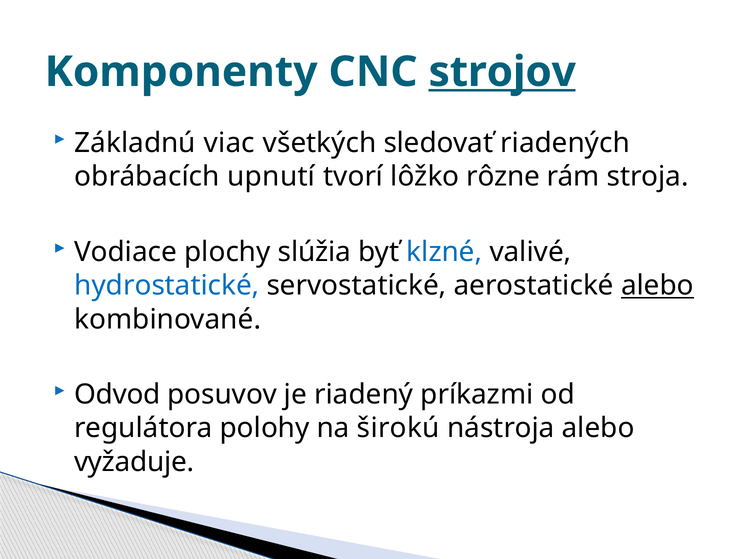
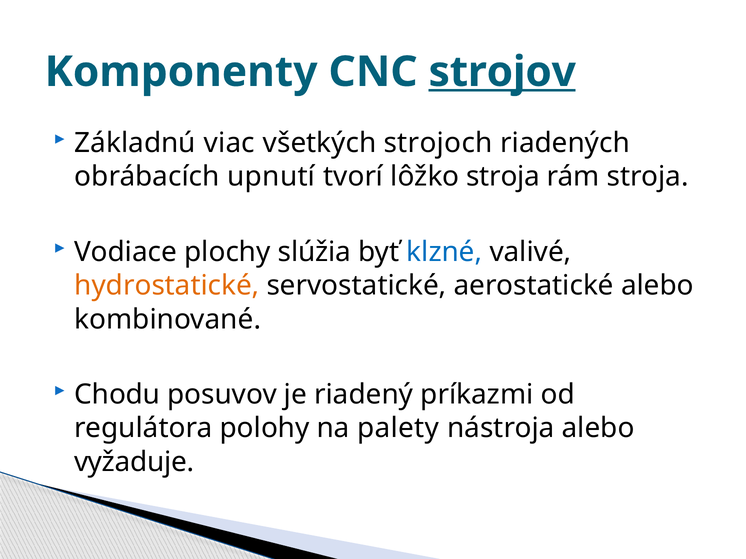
sledovať: sledovať -> strojoch
lôžko rôzne: rôzne -> stroja
hydrostatické colour: blue -> orange
alebo at (657, 286) underline: present -> none
Odvod: Odvod -> Chodu
širokú: širokú -> palety
